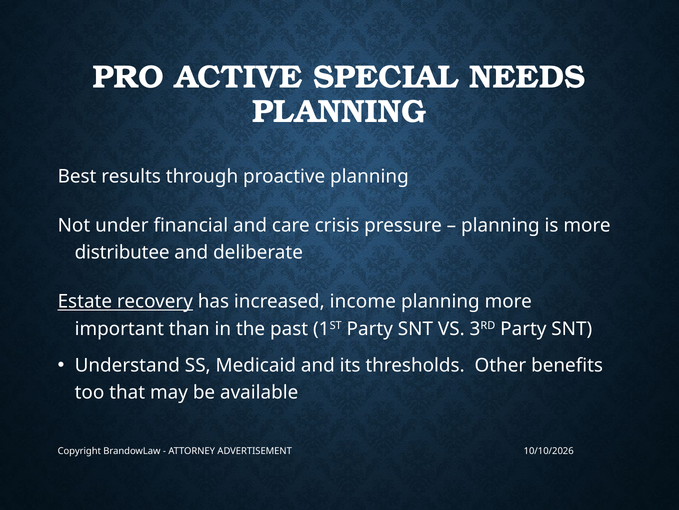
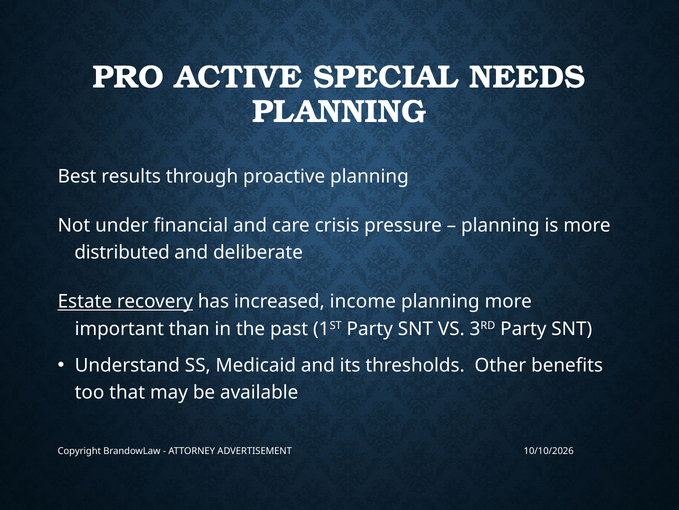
distributee: distributee -> distributed
